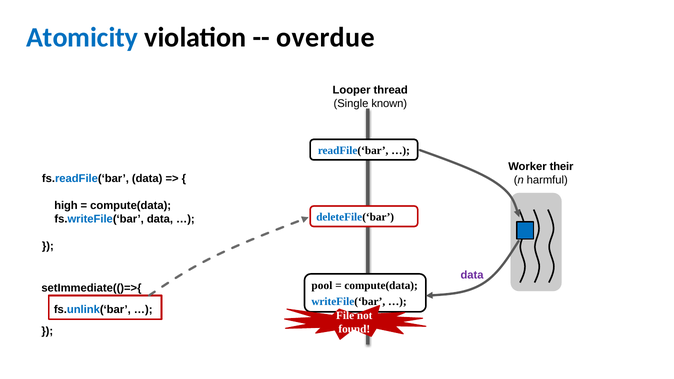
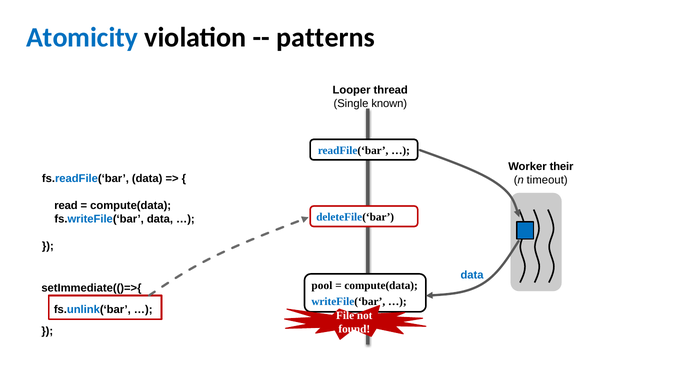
overdue: overdue -> patterns
harmful: harmful -> timeout
high: high -> read
data at (472, 275) colour: purple -> blue
